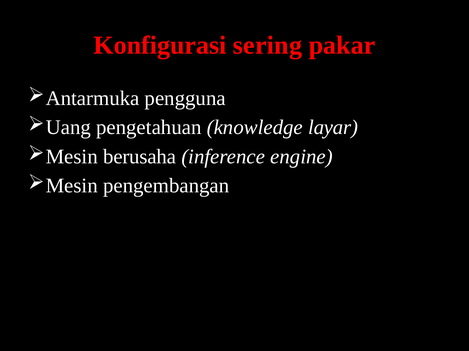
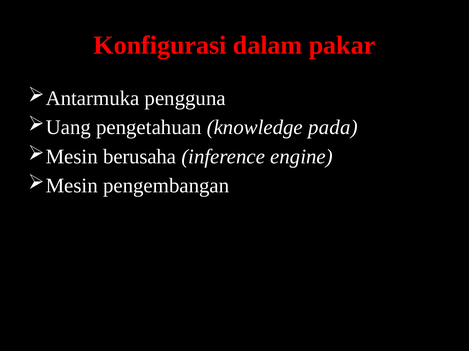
sering: sering -> dalam
layar: layar -> pada
